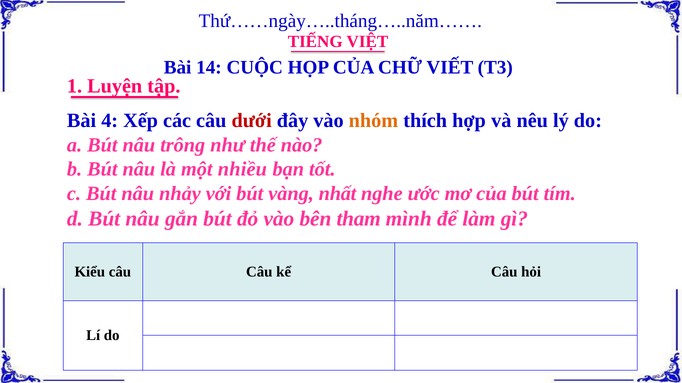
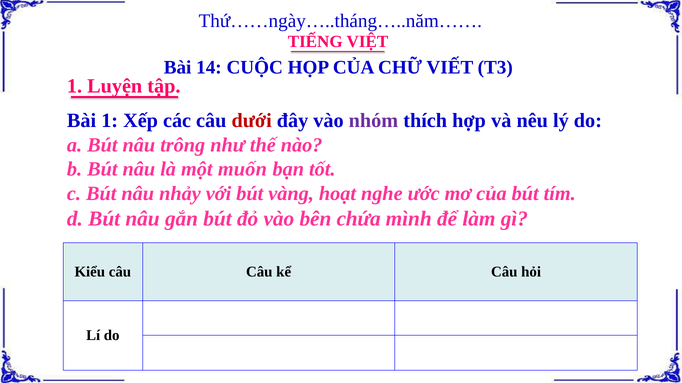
Bài 4: 4 -> 1
nhóm colour: orange -> purple
nhiều: nhiều -> muốn
nhất: nhất -> hoạt
tham: tham -> chứa
